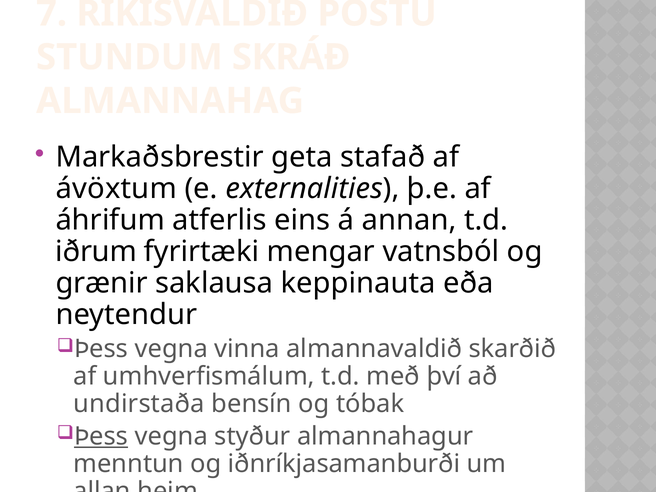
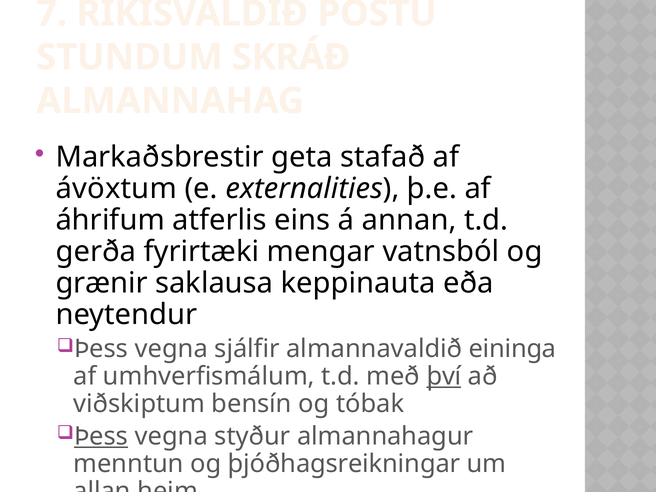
iðrum: iðrum -> gerða
vinna: vinna -> sjálfir
skarðið: skarðið -> eininga
því underline: none -> present
undirstaða: undirstaða -> viðskiptum
iðnríkjasamanburði: iðnríkjasamanburði -> þjóðhagsreikningar
